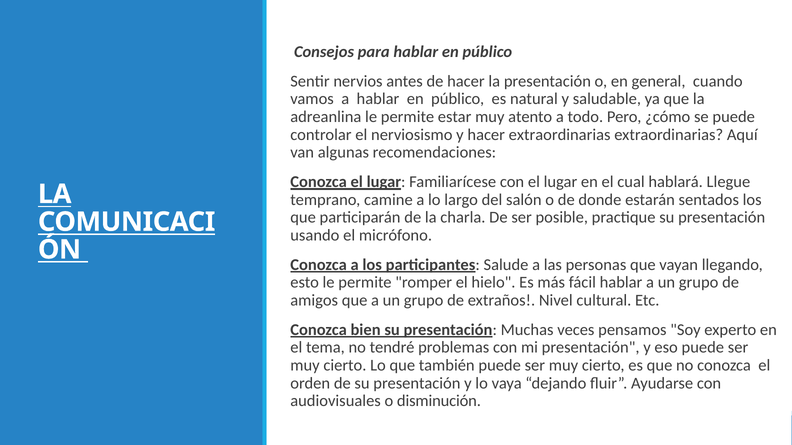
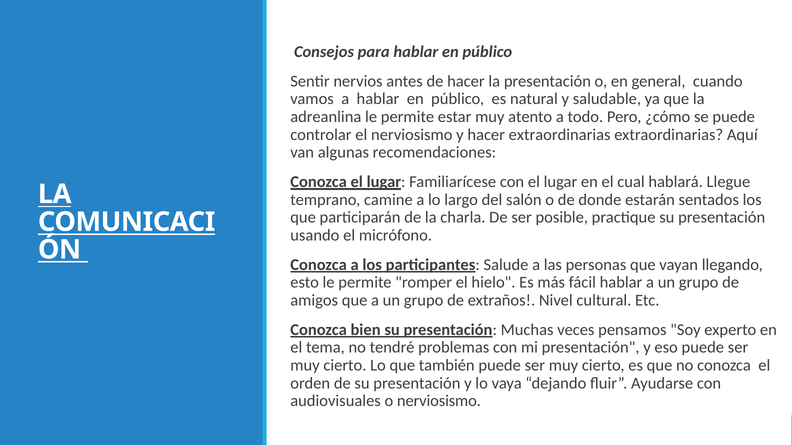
o disminución: disminución -> nerviosismo
